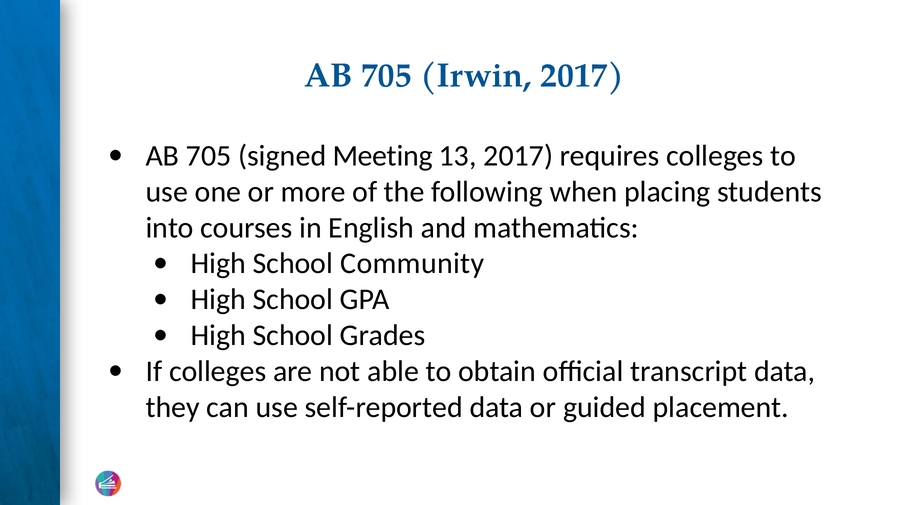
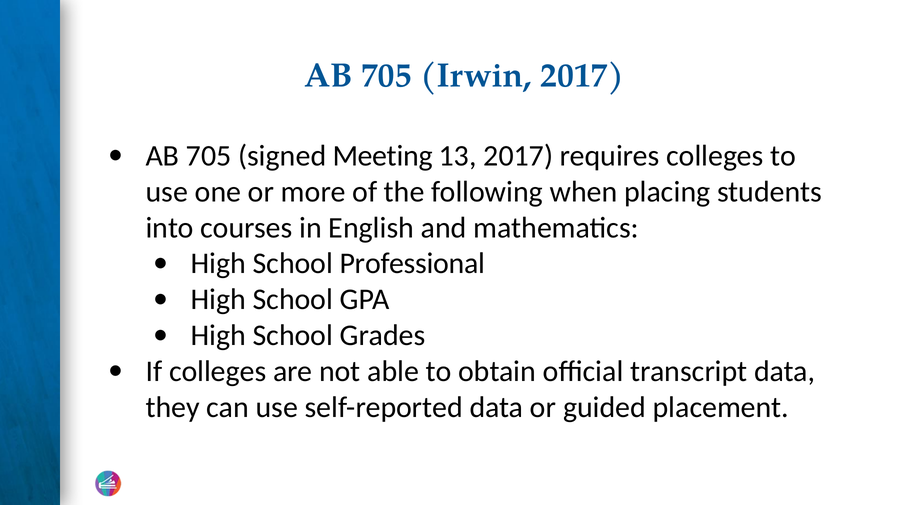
Community: Community -> Professional
